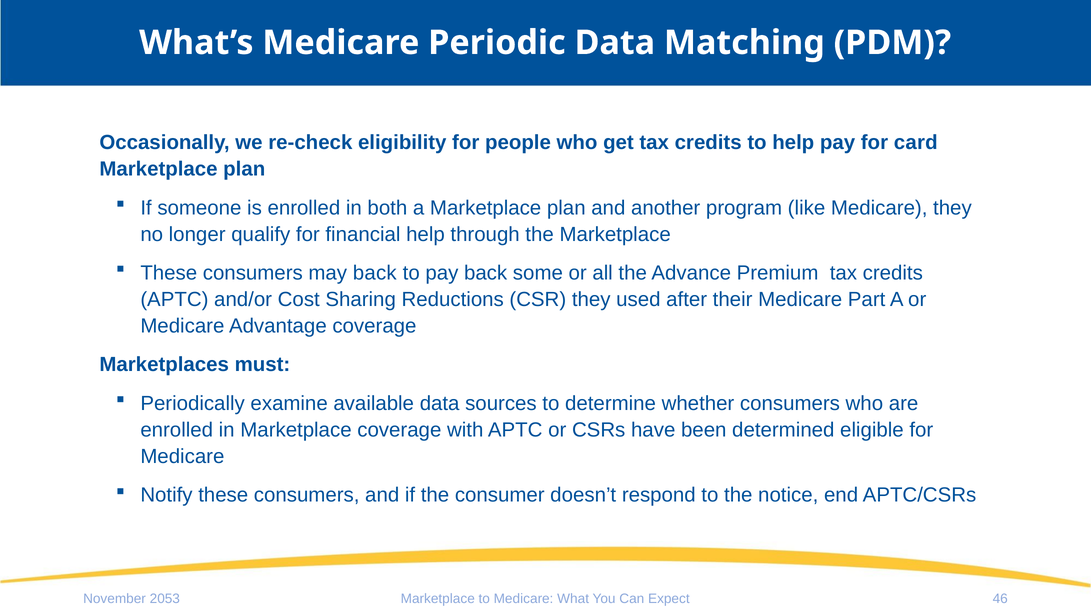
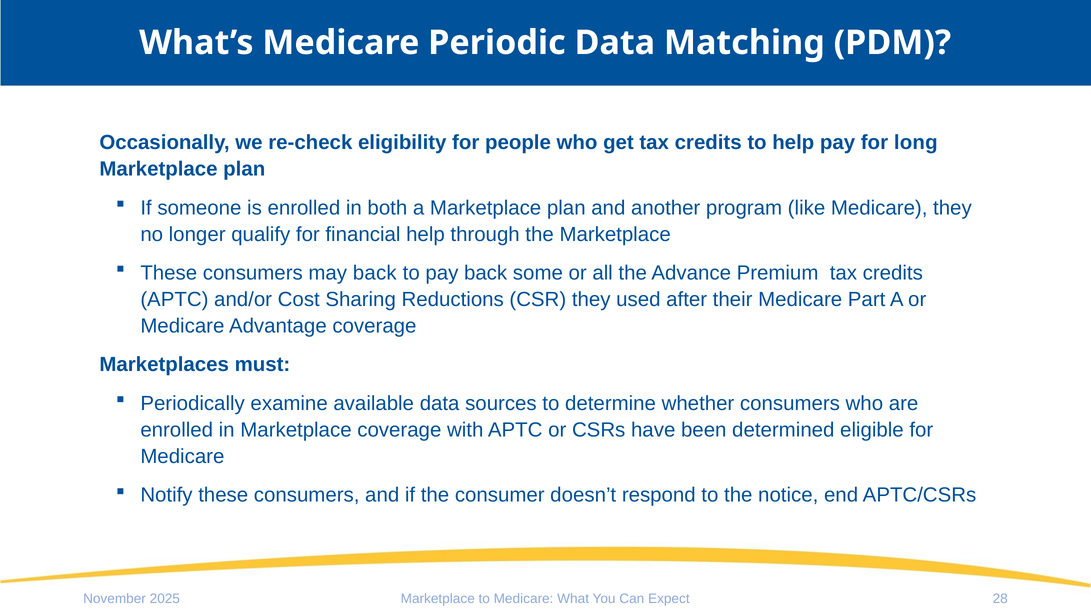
card: card -> long
2053: 2053 -> 2025
46: 46 -> 28
